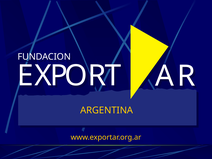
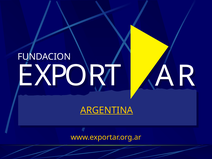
ARGENTINA underline: none -> present
